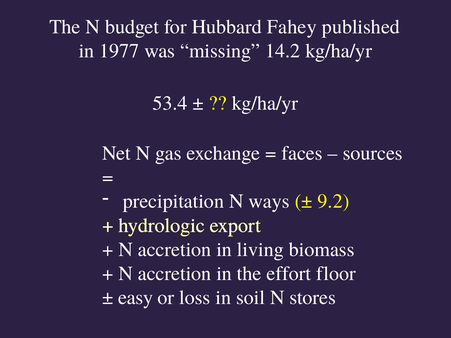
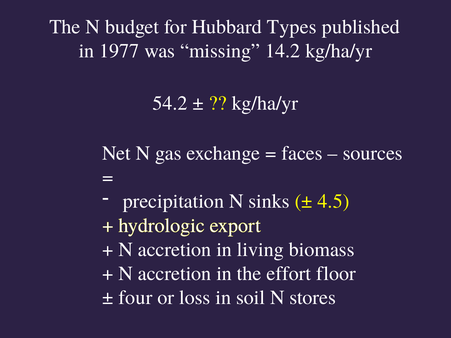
Fahey: Fahey -> Types
53.4: 53.4 -> 54.2
ways: ways -> sinks
9.2: 9.2 -> 4.5
easy: easy -> four
